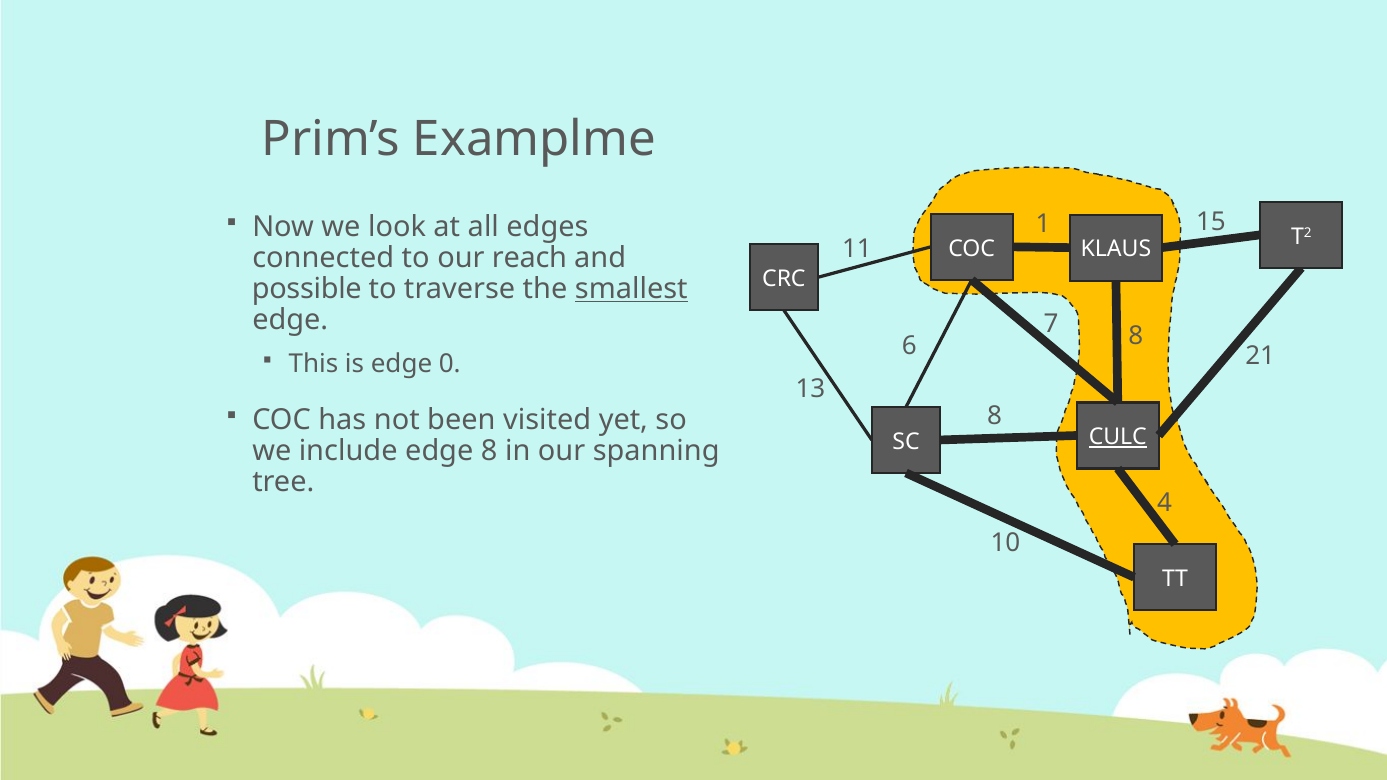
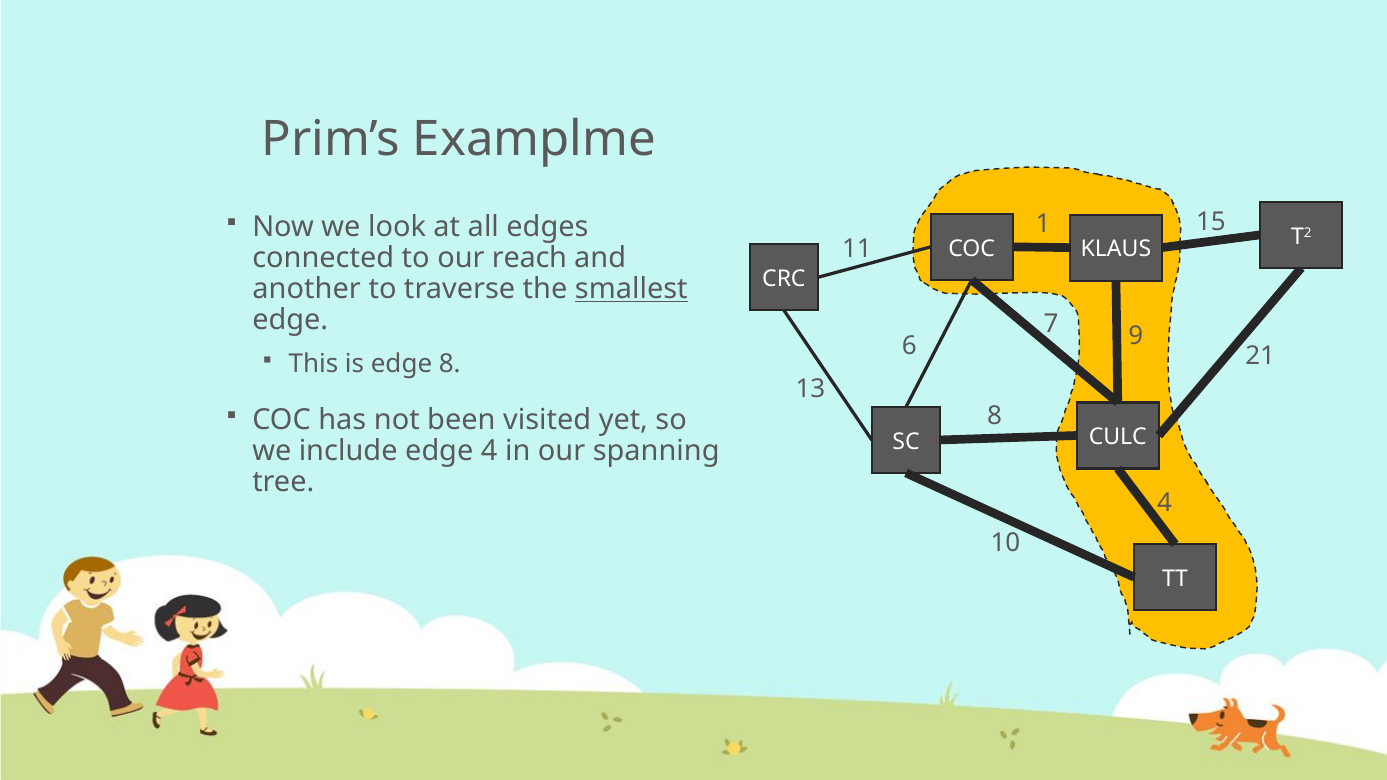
possible: possible -> another
6 8: 8 -> 9
edge 0: 0 -> 8
CULC underline: present -> none
edge 8: 8 -> 4
